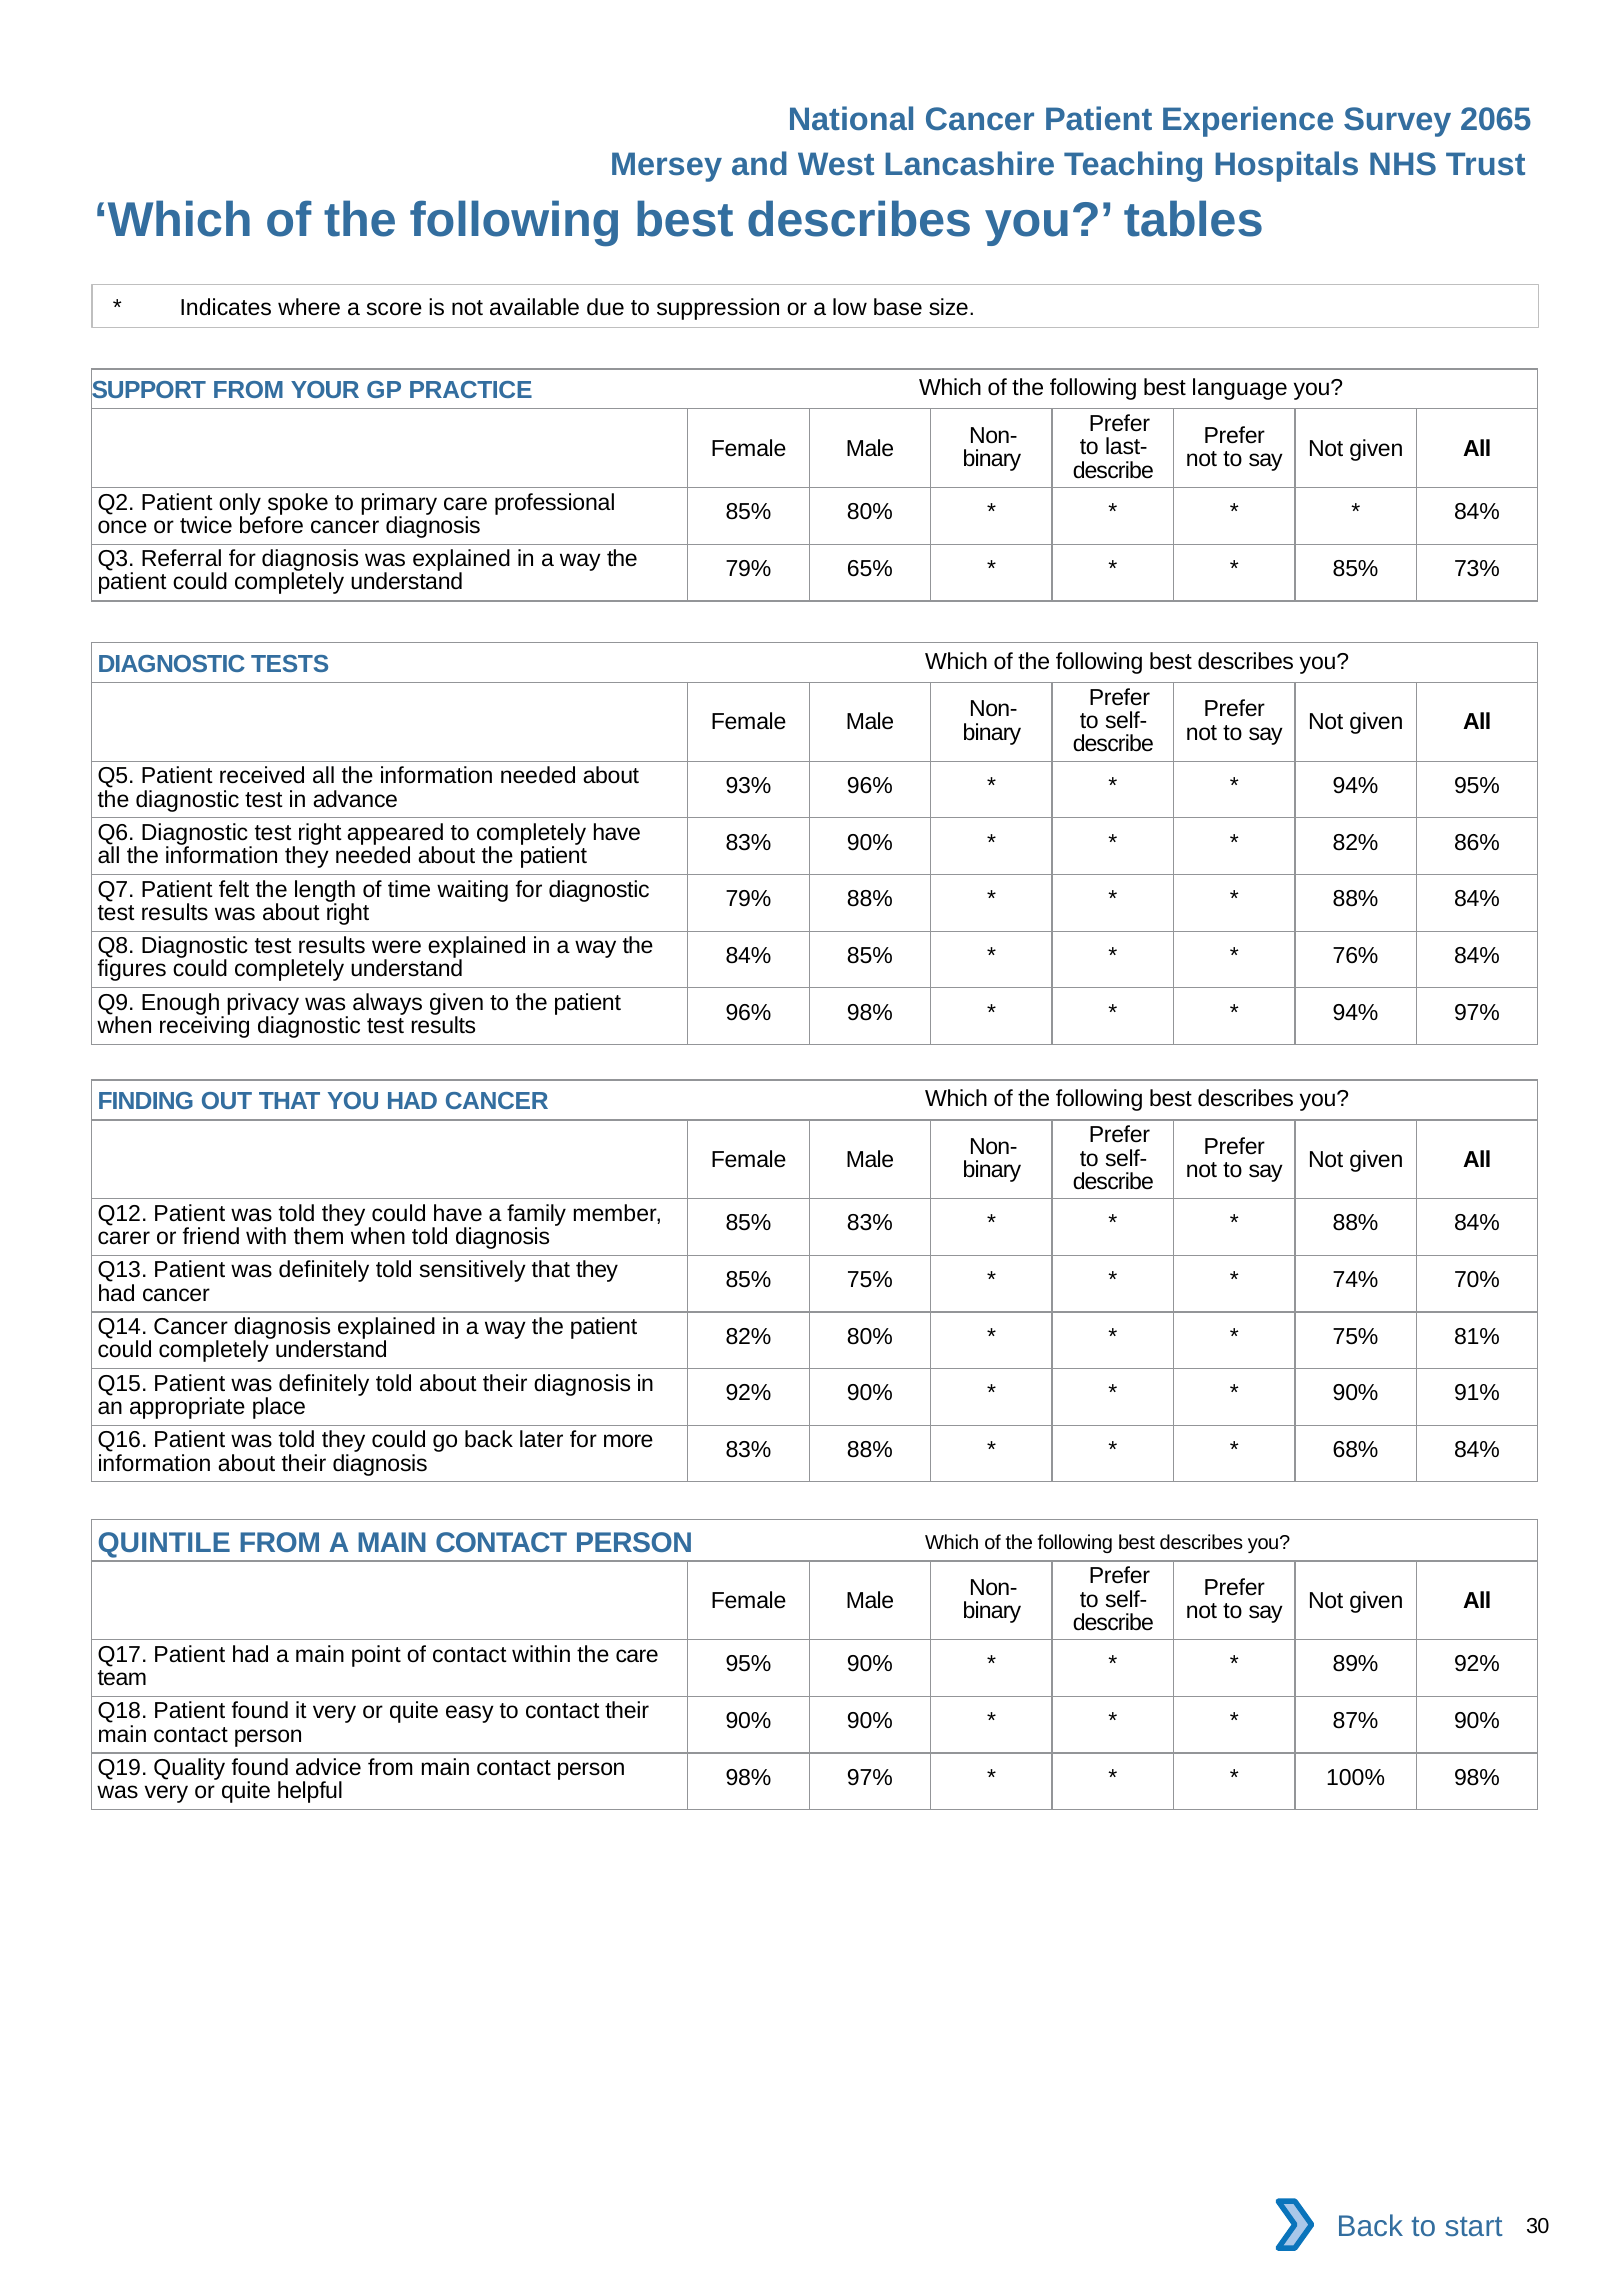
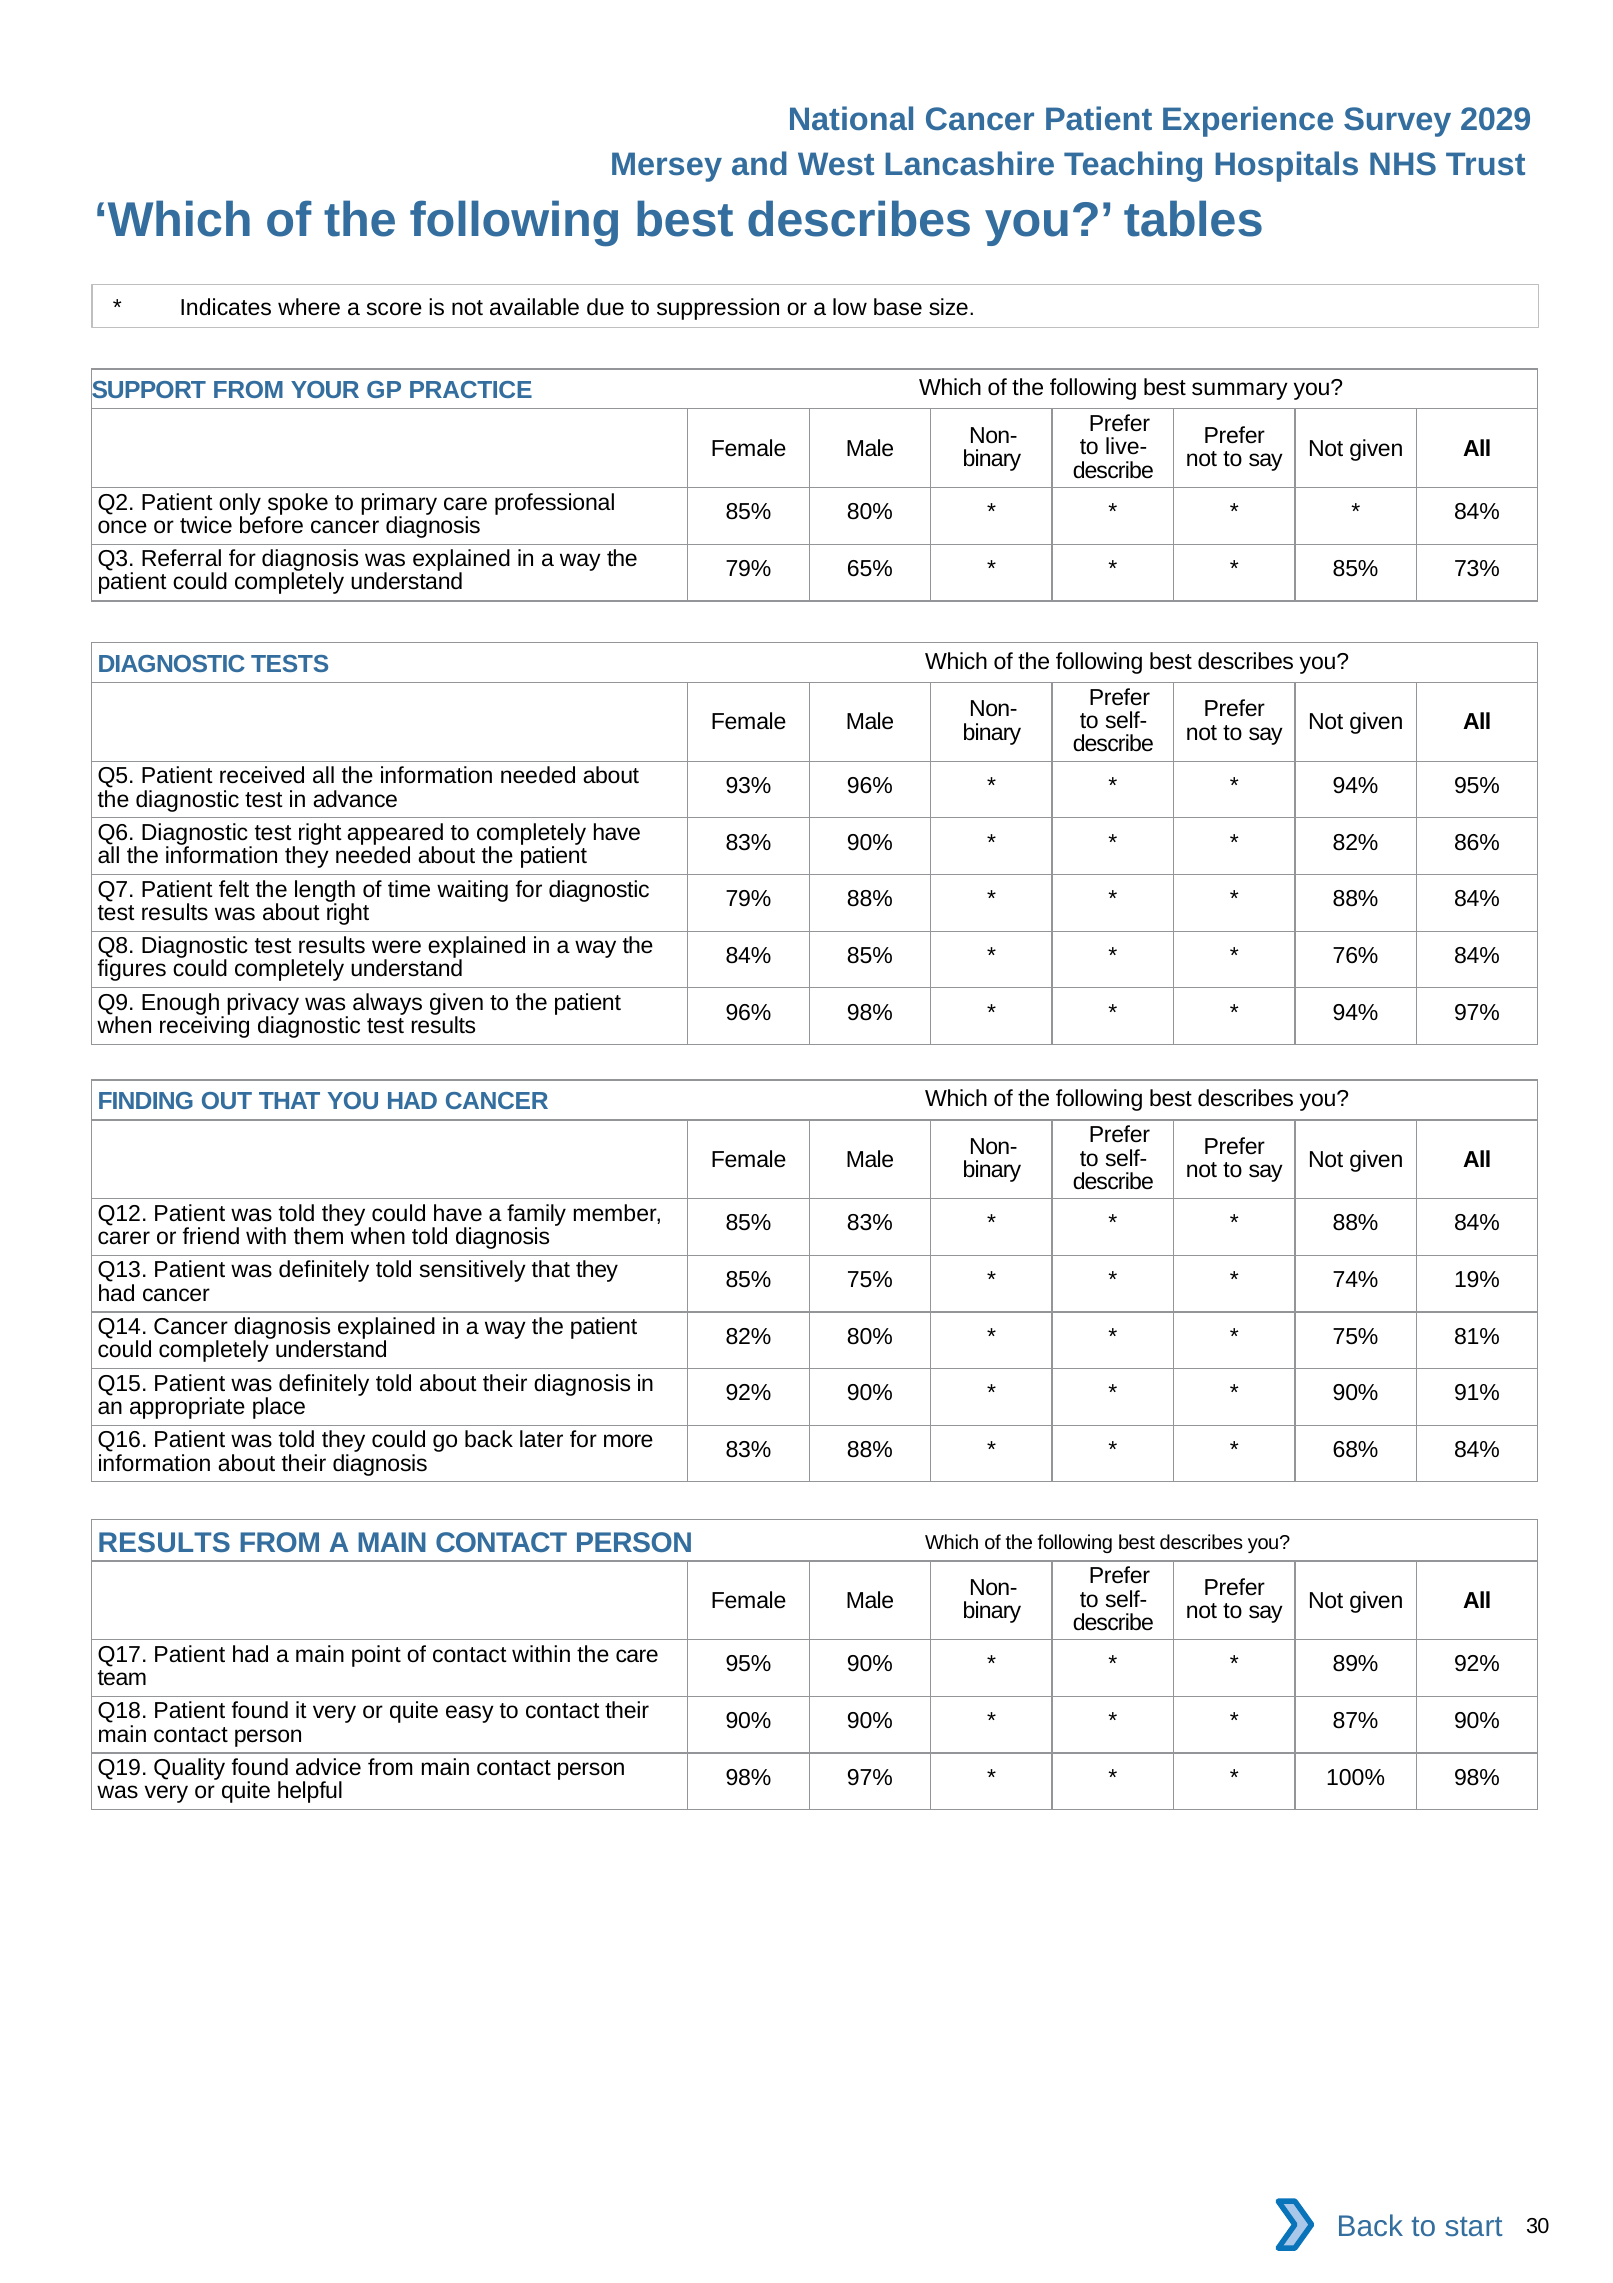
2065: 2065 -> 2029
language: language -> summary
last-: last- -> live-
70%: 70% -> 19%
QUINTILE at (164, 1543): QUINTILE -> RESULTS
